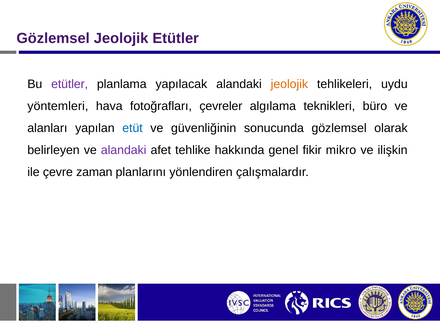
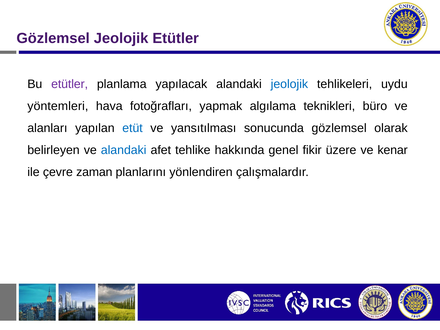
jeolojik at (289, 84) colour: orange -> blue
çevreler: çevreler -> yapmak
güvenliğinin: güvenliğinin -> yansıtılması
alandaki at (124, 150) colour: purple -> blue
mikro: mikro -> üzere
ilişkin: ilişkin -> kenar
